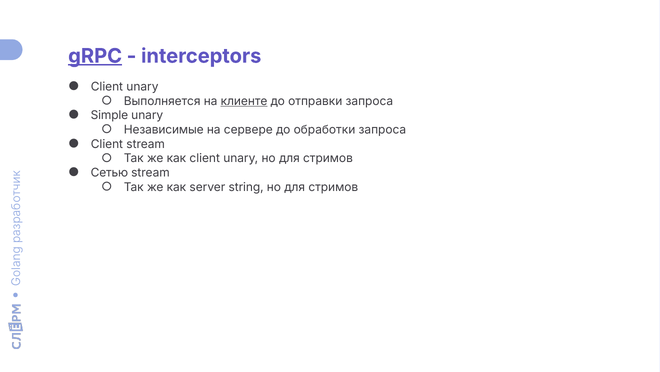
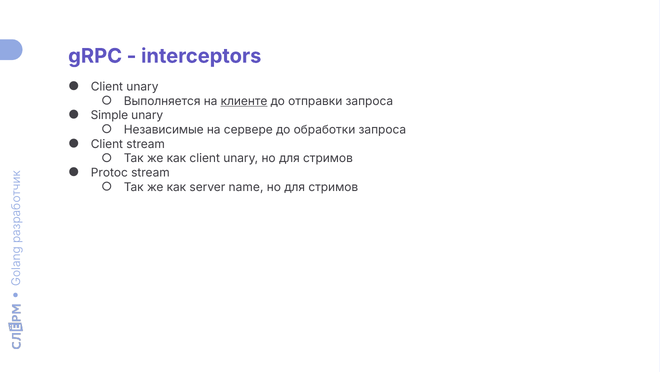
gRPC underline: present -> none
Сетью: Сетью -> Protoc
string: string -> name
